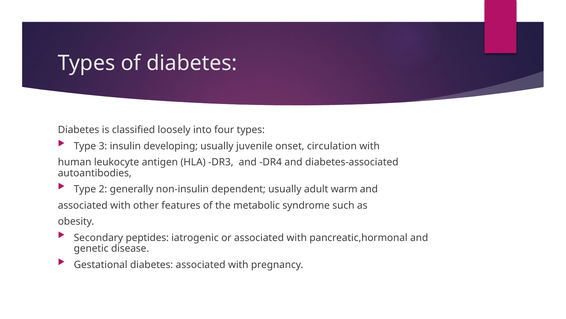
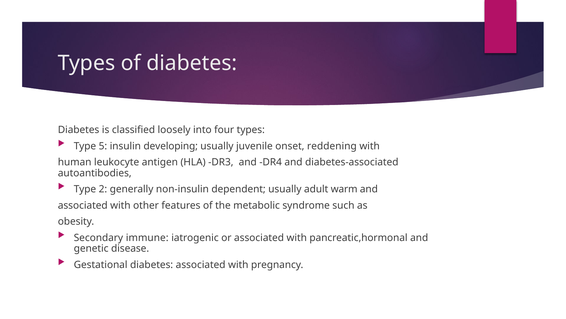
3: 3 -> 5
circulation: circulation -> reddening
peptides: peptides -> immune
